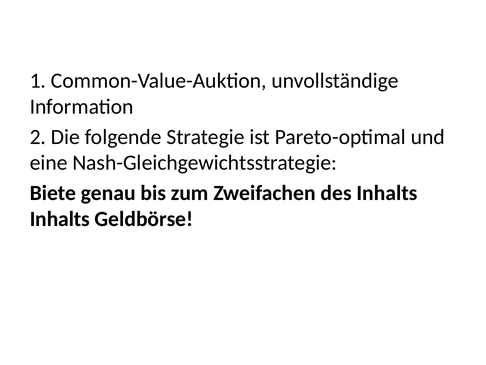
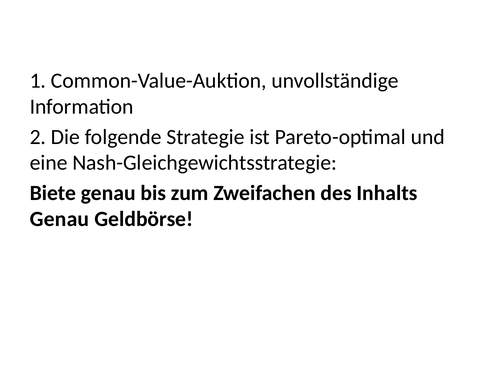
Inhalts at (60, 219): Inhalts -> Genau
